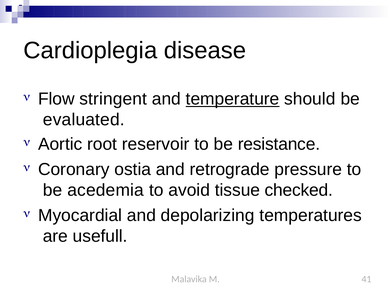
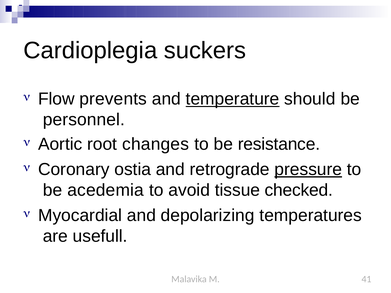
disease: disease -> suckers
stringent: stringent -> prevents
evaluated: evaluated -> personnel
reservoir: reservoir -> changes
pressure underline: none -> present
